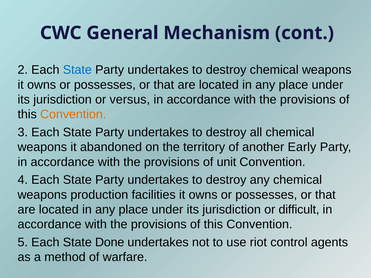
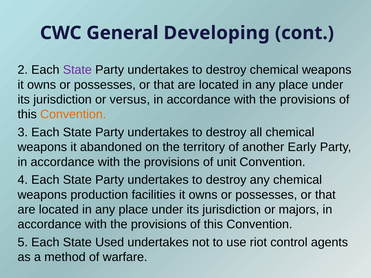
Mechanism: Mechanism -> Developing
State at (77, 70) colour: blue -> purple
difficult: difficult -> majors
Done: Done -> Used
